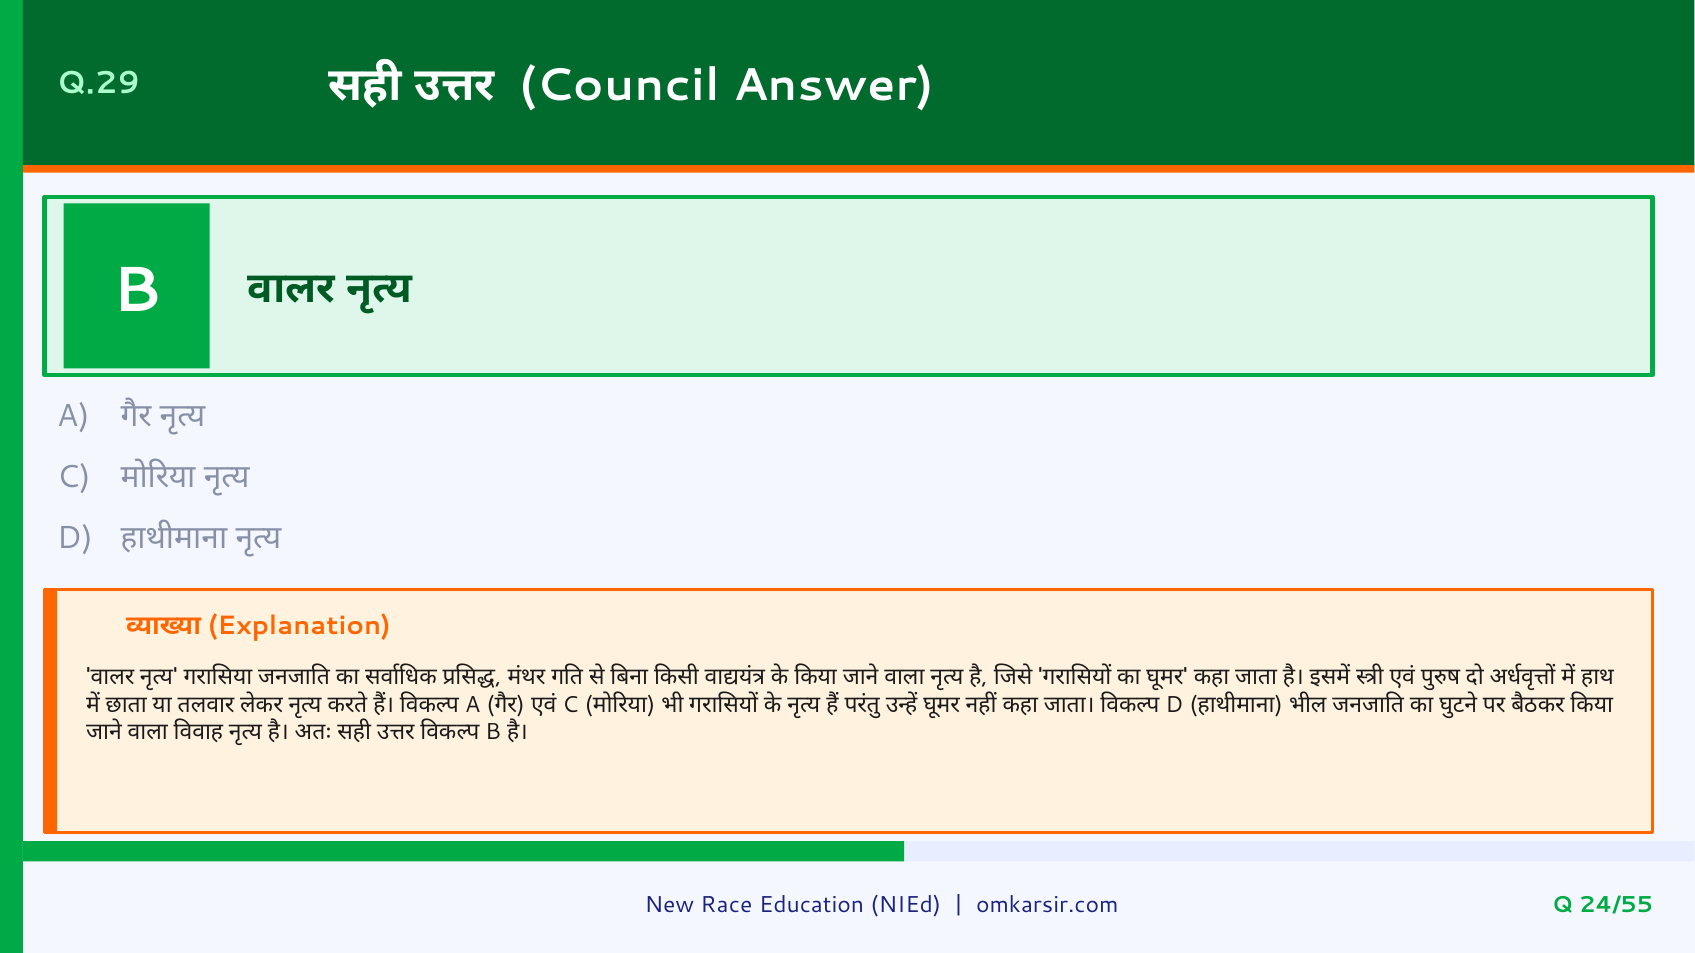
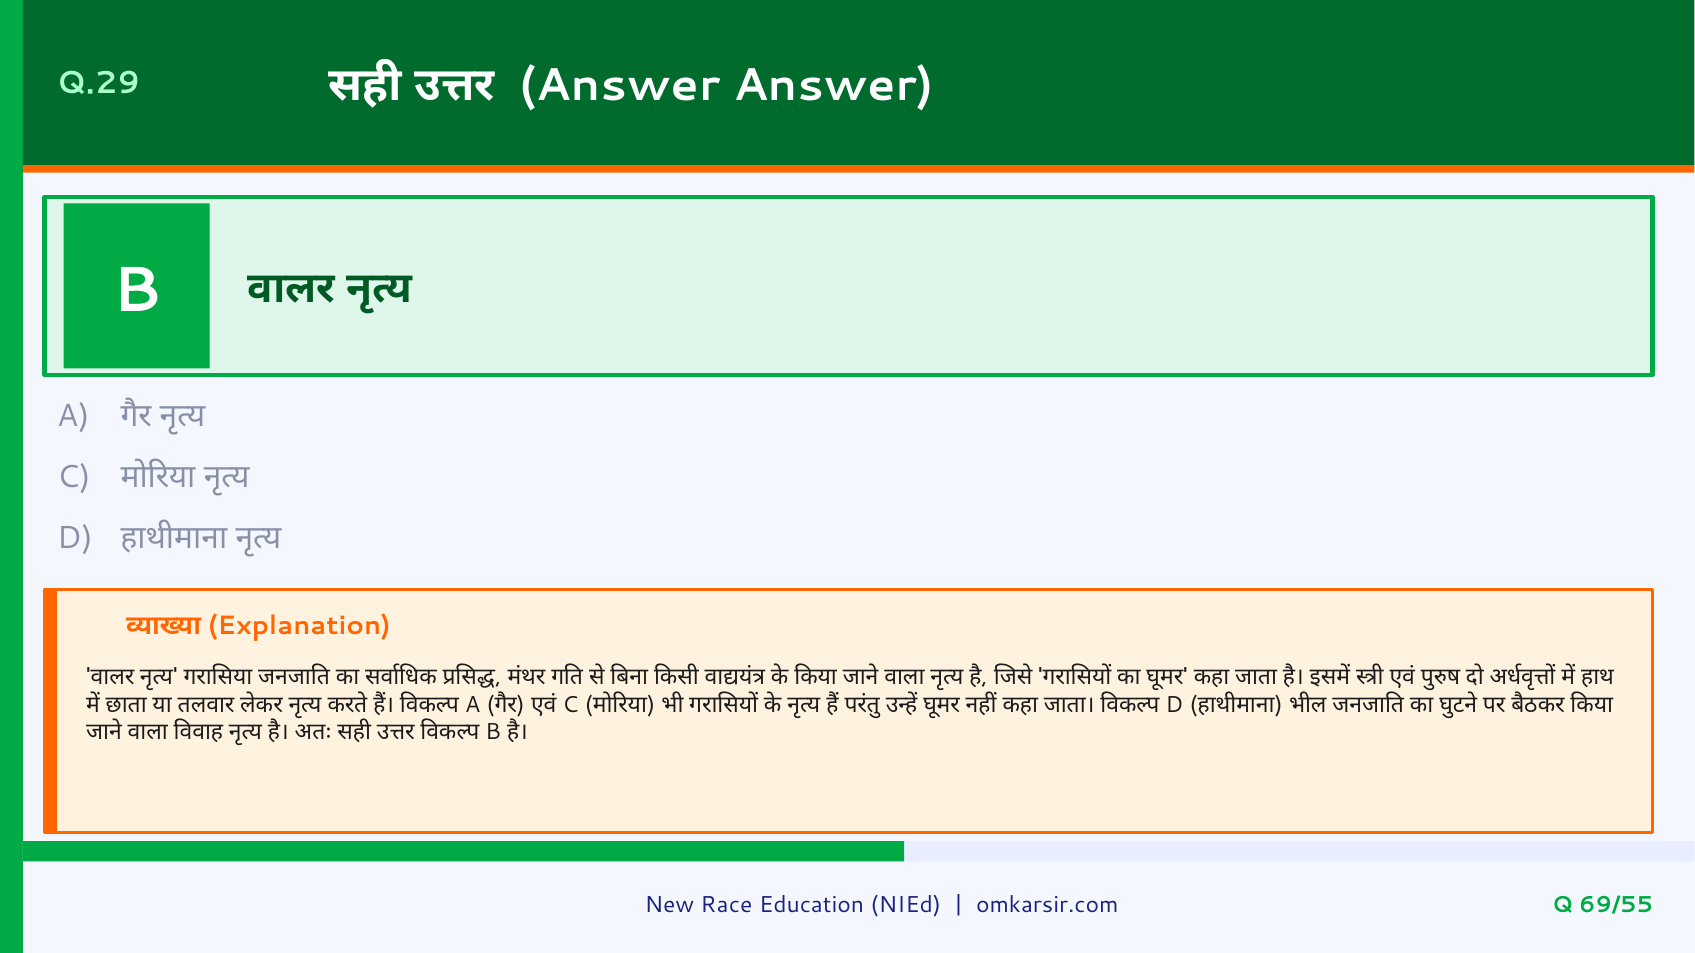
Council at (619, 86): Council -> Answer
24/55: 24/55 -> 69/55
